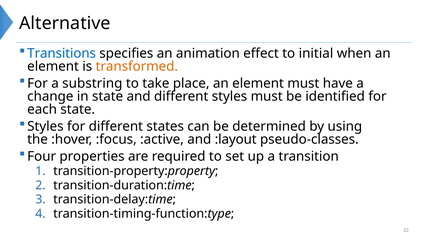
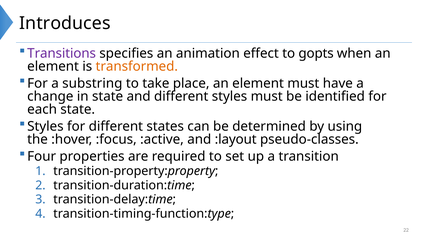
Alternative: Alternative -> Introduces
Transitions colour: blue -> purple
initial: initial -> gopts
